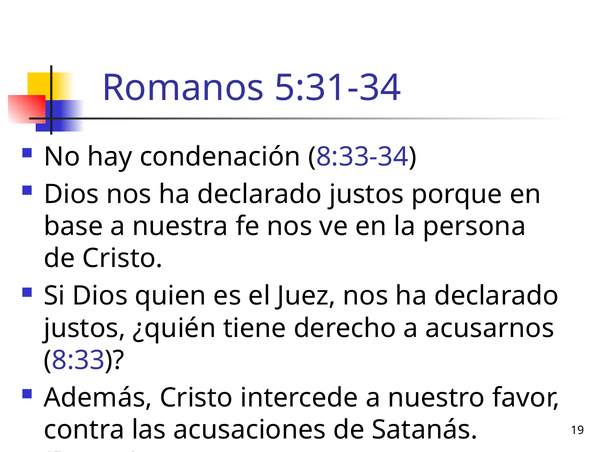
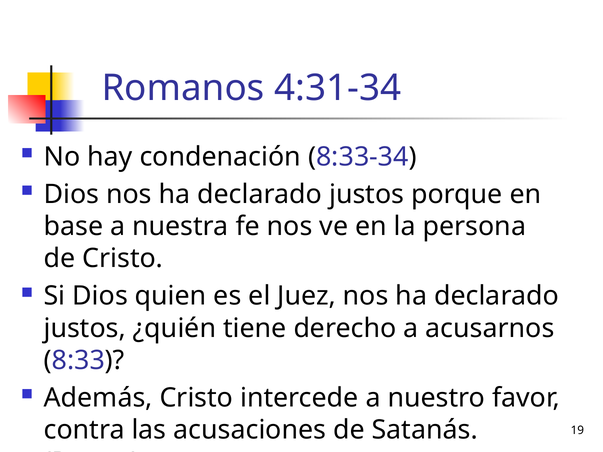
5:31-34: 5:31-34 -> 4:31-34
